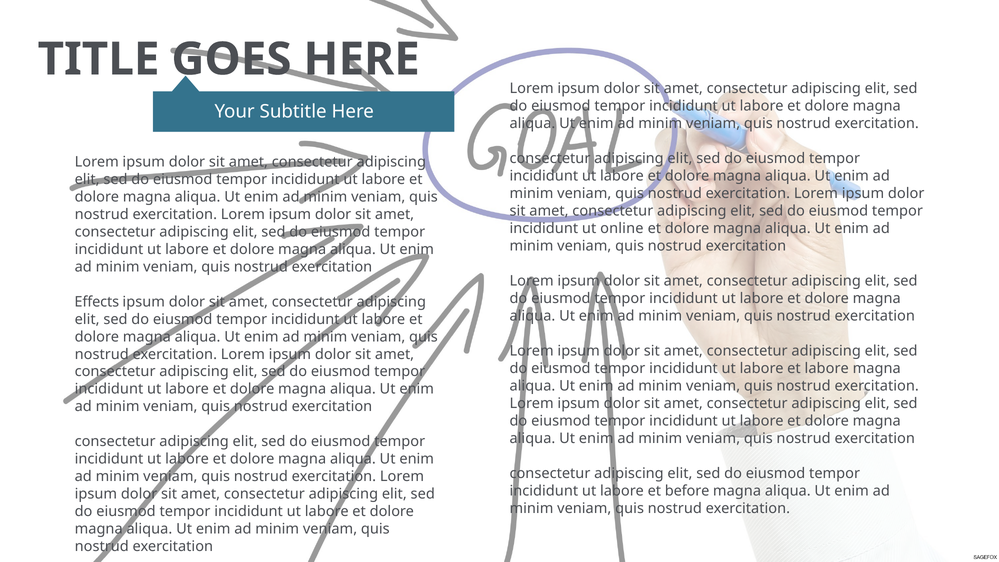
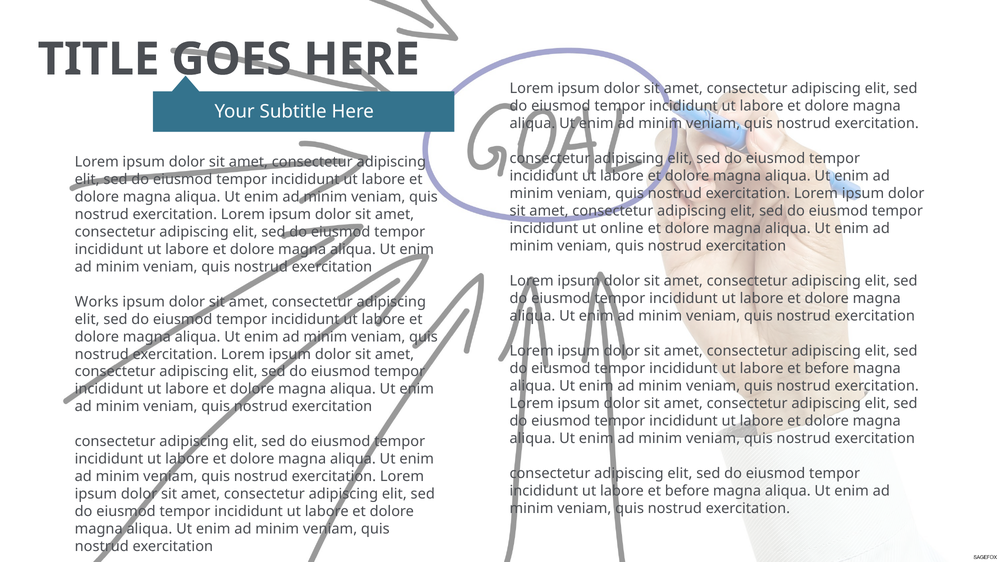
Effects: Effects -> Works
labore at (827, 368): labore -> before
